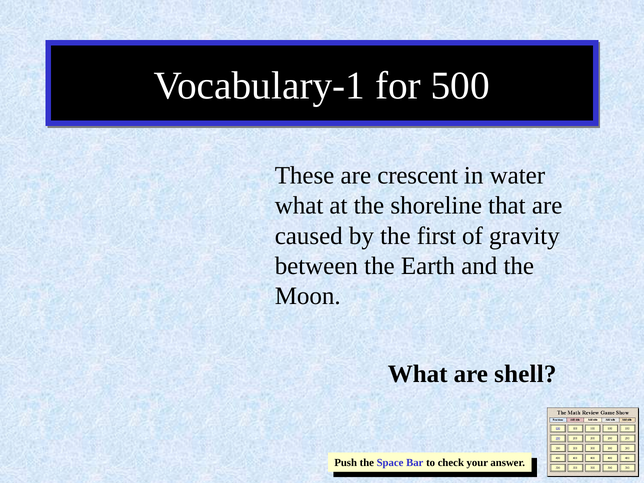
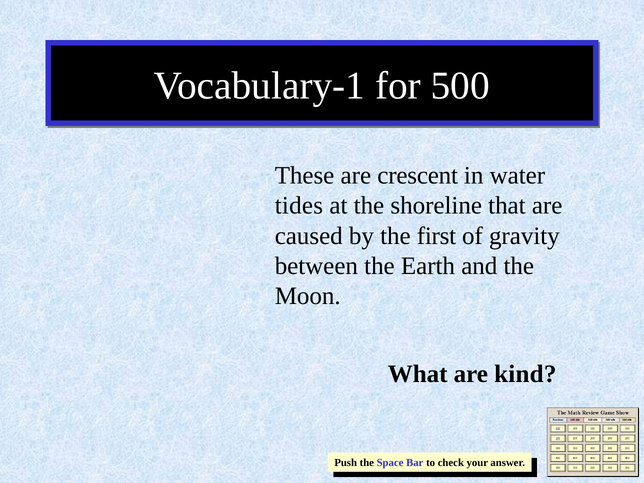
what at (299, 206): what -> tides
shell: shell -> kind
